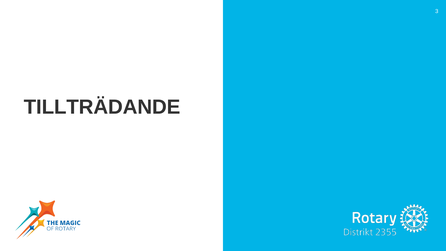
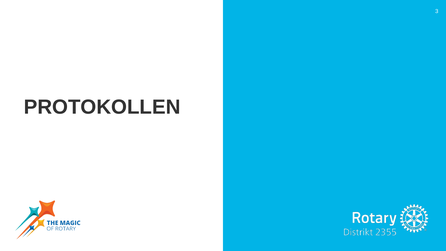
TILLTRÄDANDE: TILLTRÄDANDE -> PROTOKOLLEN
